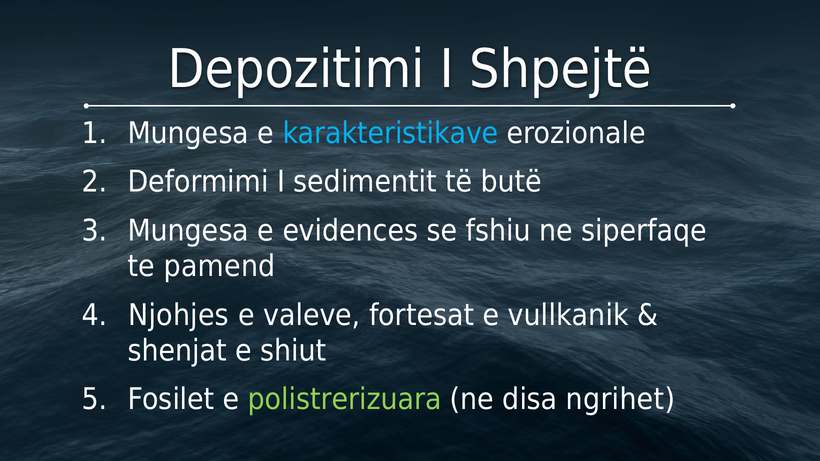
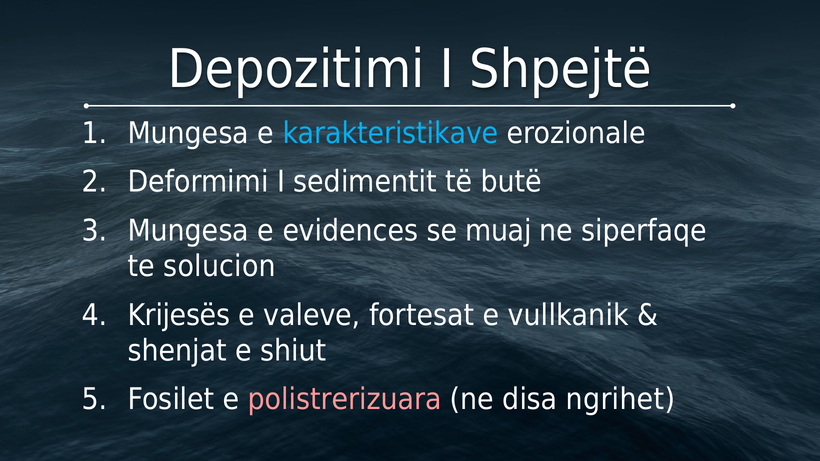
fshiu: fshiu -> muaj
pamend: pamend -> solucion
Njohjes: Njohjes -> Krijesës
polistrerizuara colour: light green -> pink
